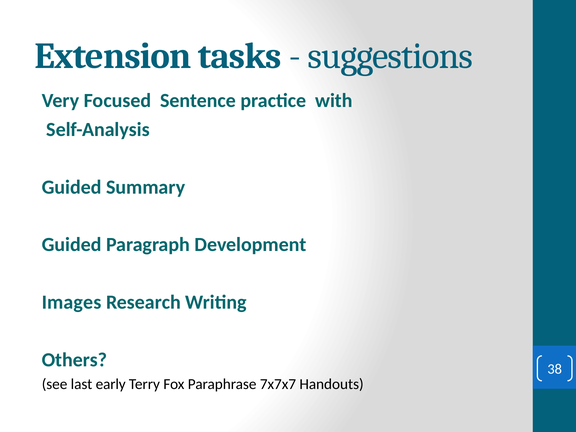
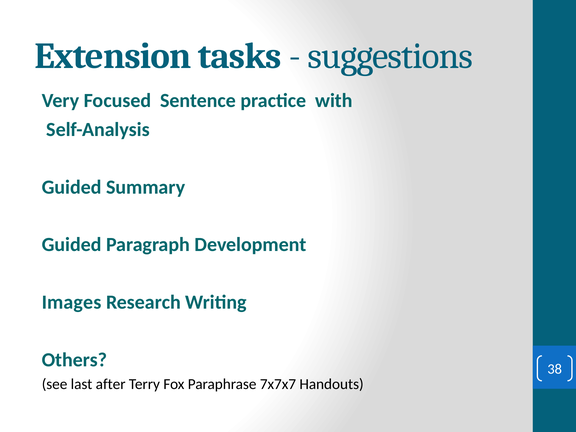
early: early -> after
